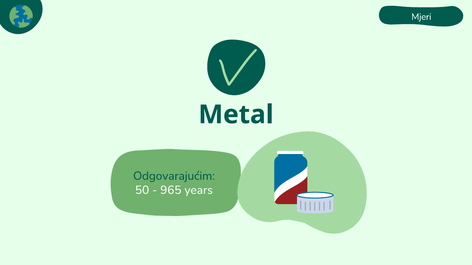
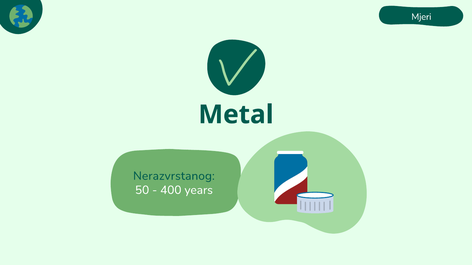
Odgovarajućim: Odgovarajućim -> Nerazvrstanog
965: 965 -> 400
